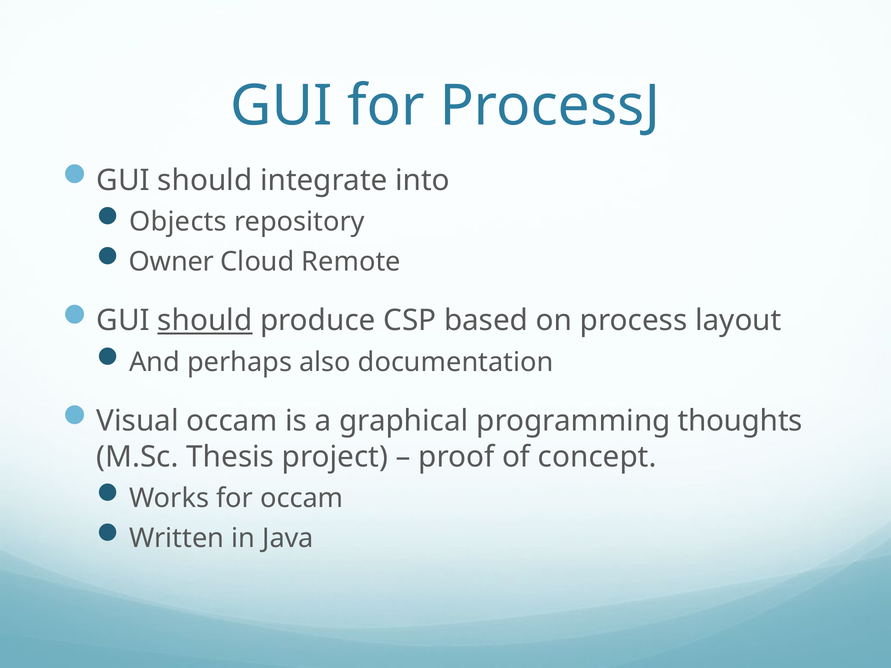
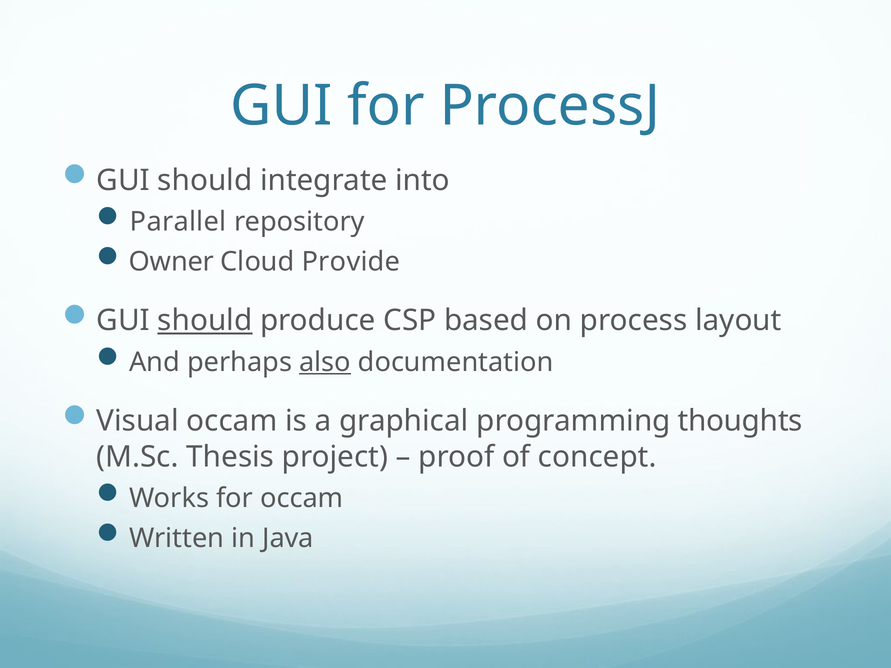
Objects: Objects -> Parallel
Remote: Remote -> Provide
also underline: none -> present
